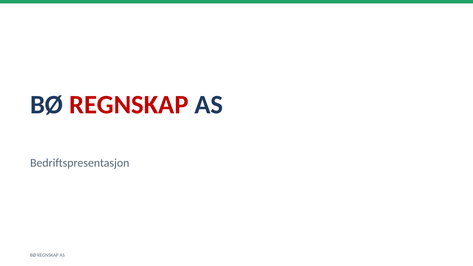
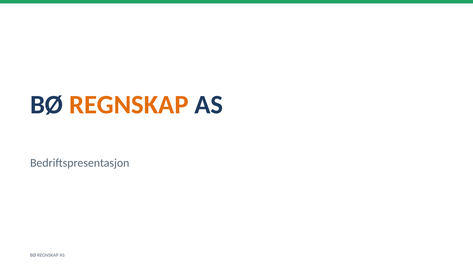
REGNSKAP at (129, 105) colour: red -> orange
